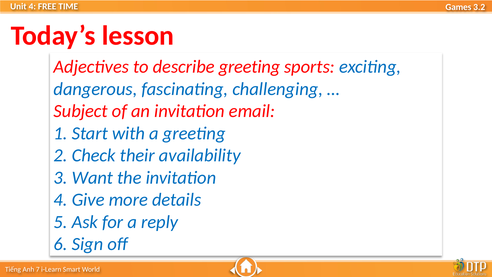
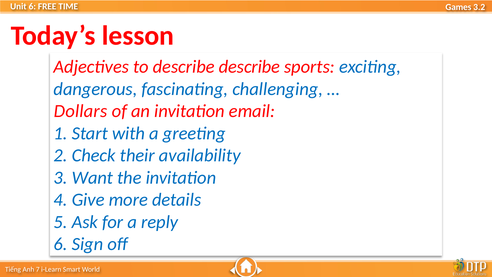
4 at (32, 6): 4 -> 6
describe greeting: greeting -> describe
Subject: Subject -> Dollars
